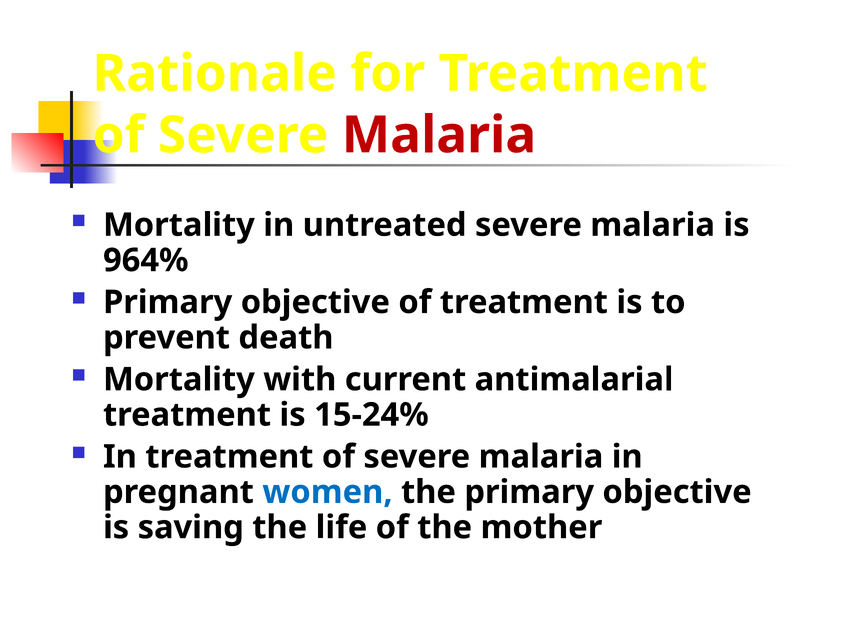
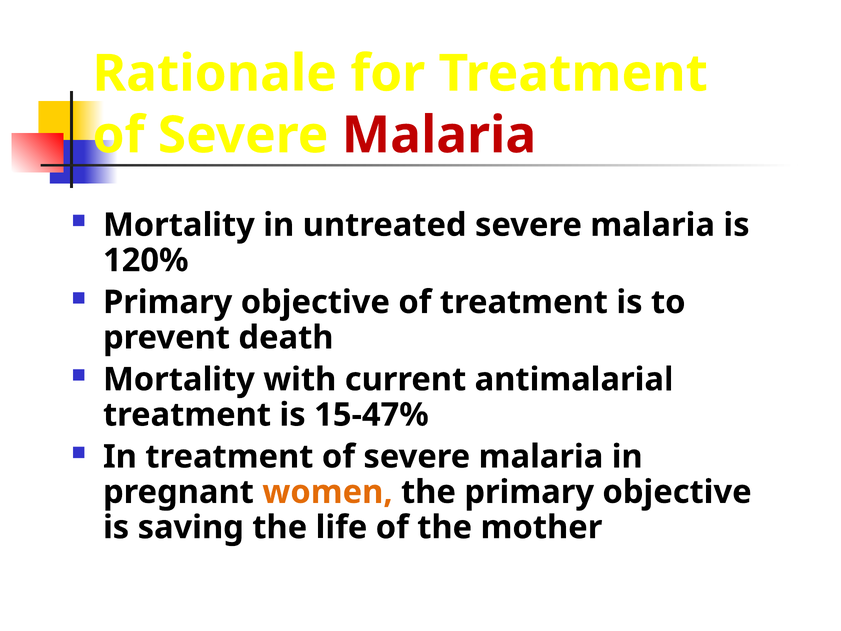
964%: 964% -> 120%
15-24%: 15-24% -> 15-47%
women colour: blue -> orange
